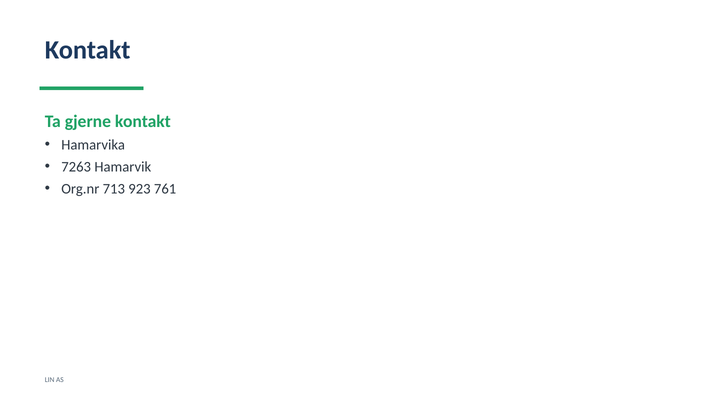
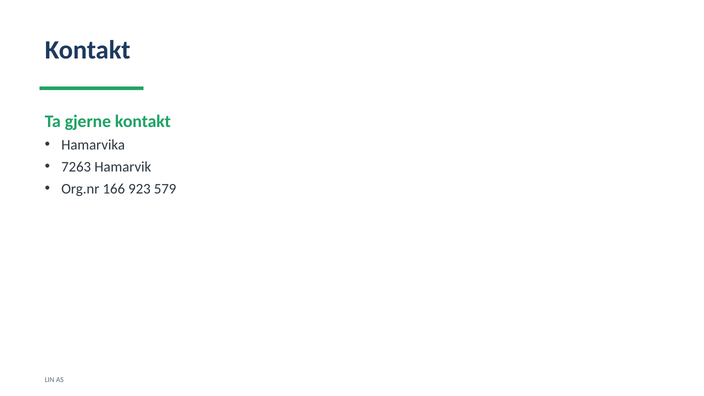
713: 713 -> 166
761: 761 -> 579
